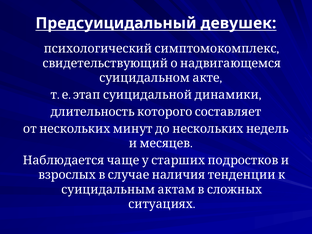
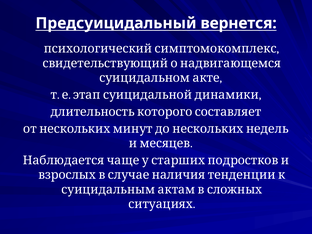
девушек: девушек -> вернется
